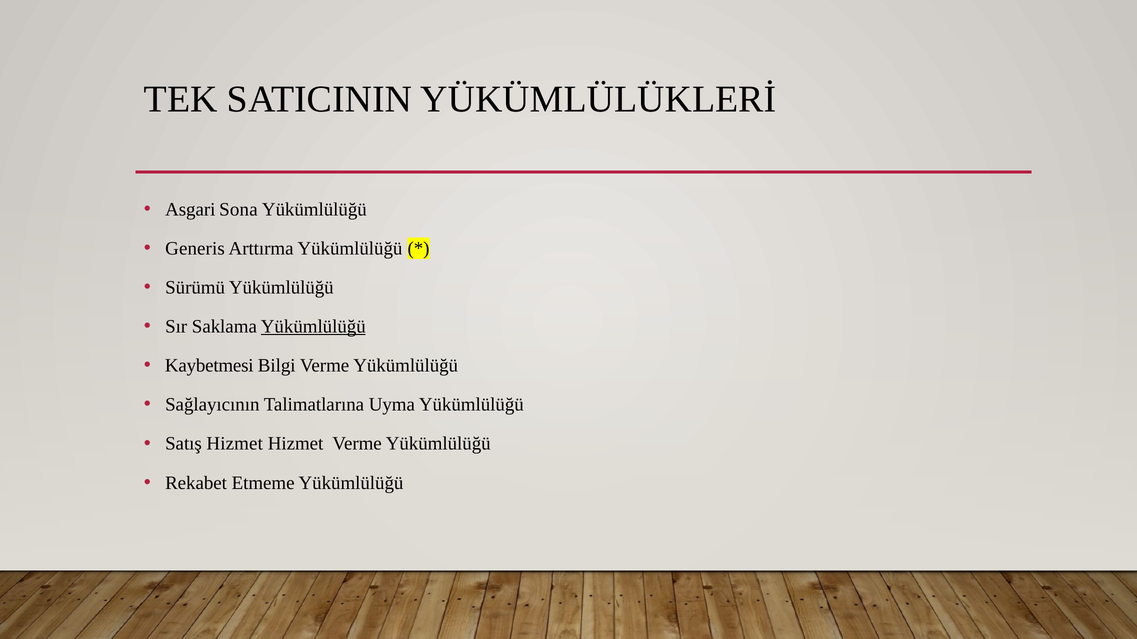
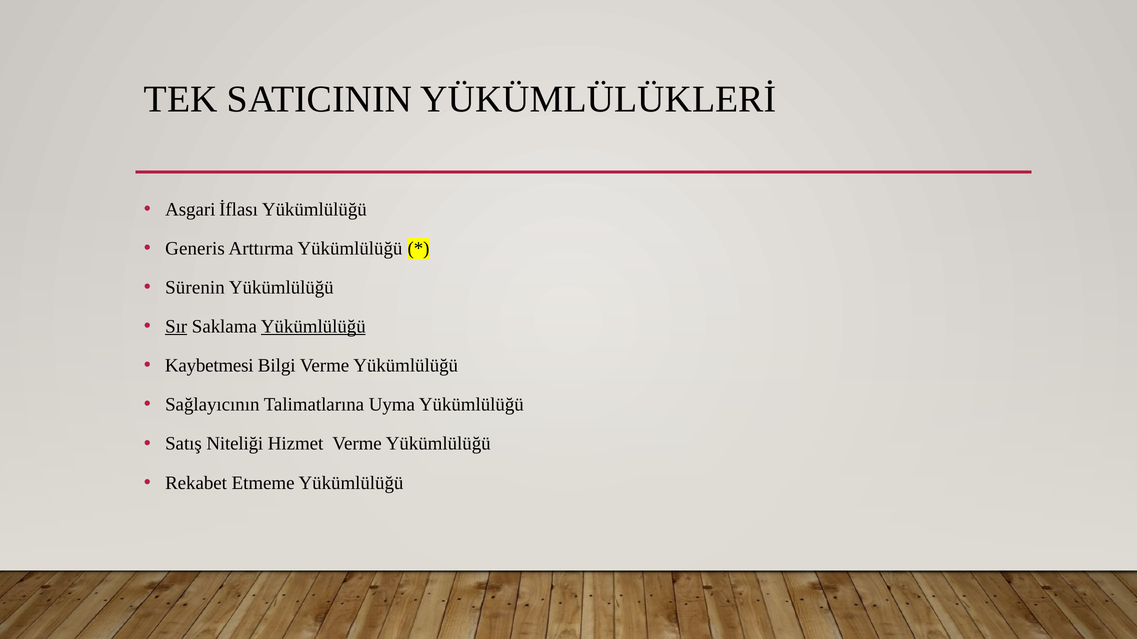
Sona: Sona -> İflası
Sürümü: Sürümü -> Sürenin
Sır underline: none -> present
Satış Hizmet: Hizmet -> Niteliği
